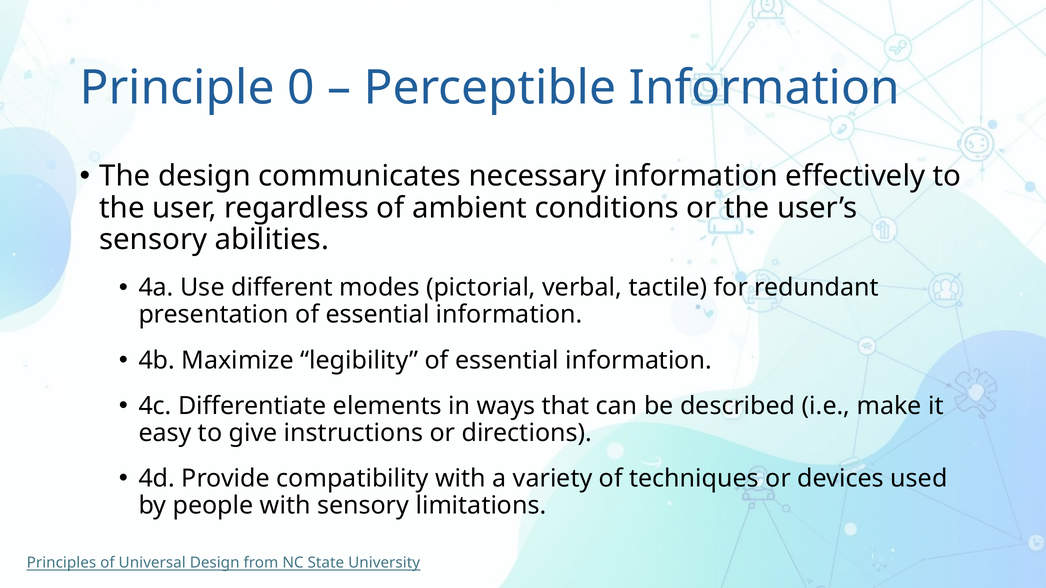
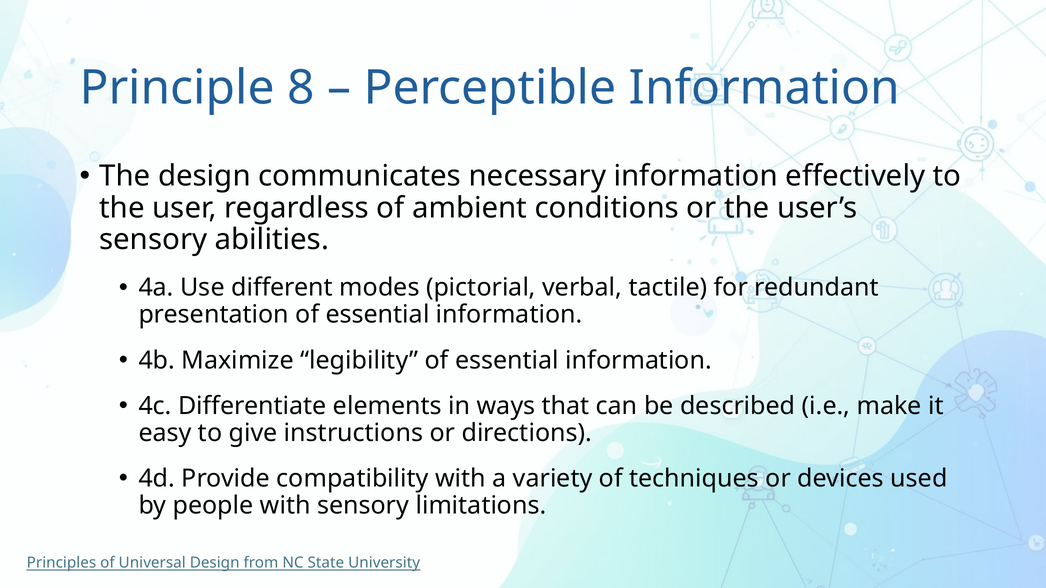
0: 0 -> 8
